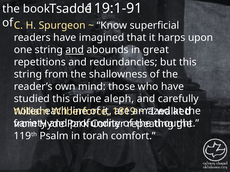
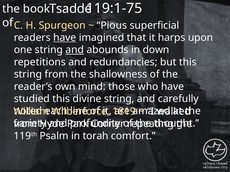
119:1-91: 119:1-91 -> 119:1-75
Know: Know -> Pious
have at (65, 38) underline: none -> present
great: great -> down
divine aleph: aleph -> string
